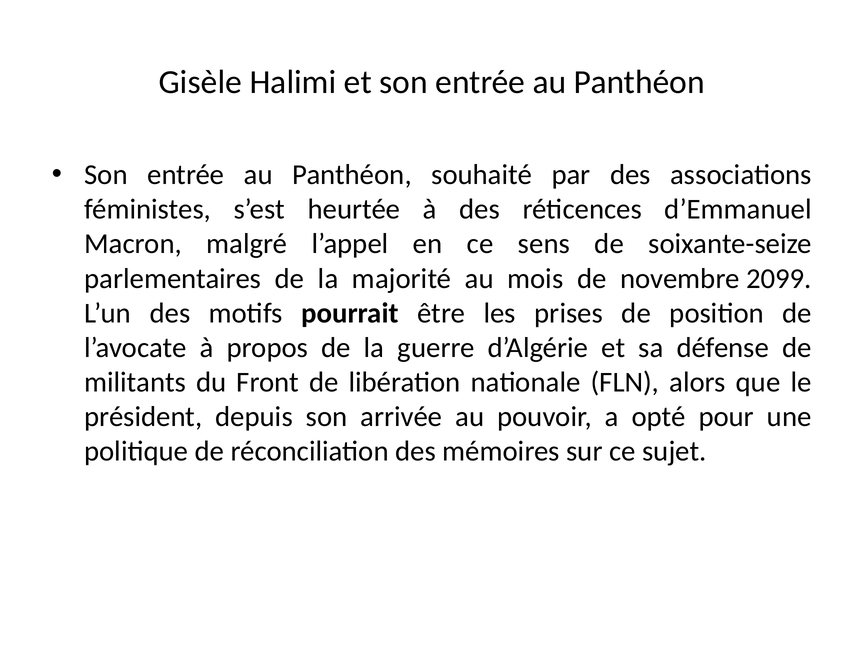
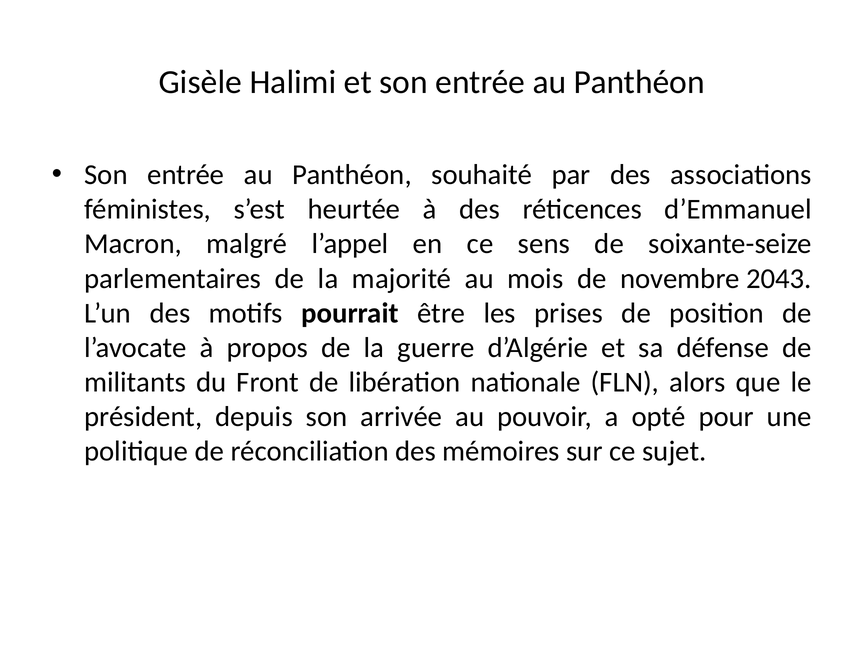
2099: 2099 -> 2043
